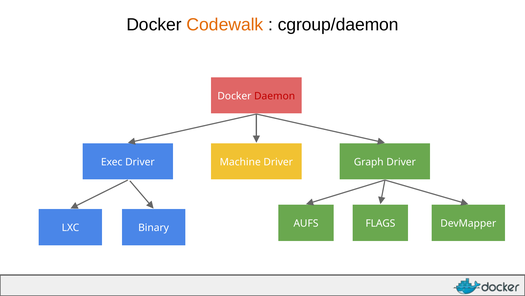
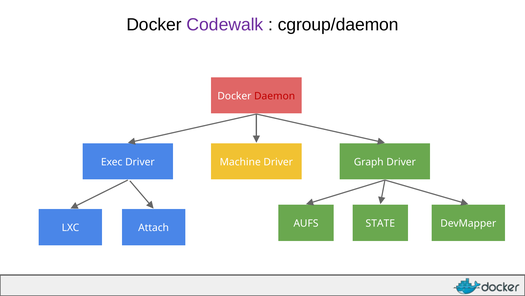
Codewalk colour: orange -> purple
Binary: Binary -> Attach
FLAGS: FLAGS -> STATE
